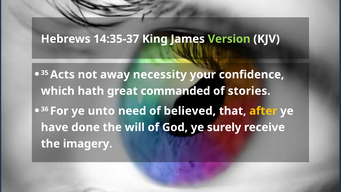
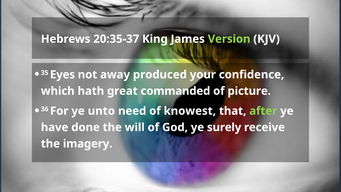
14:35-37: 14:35-37 -> 20:35-37
Acts: Acts -> Eyes
necessity: necessity -> produced
stories: stories -> picture
believed: believed -> knowest
after colour: yellow -> light green
